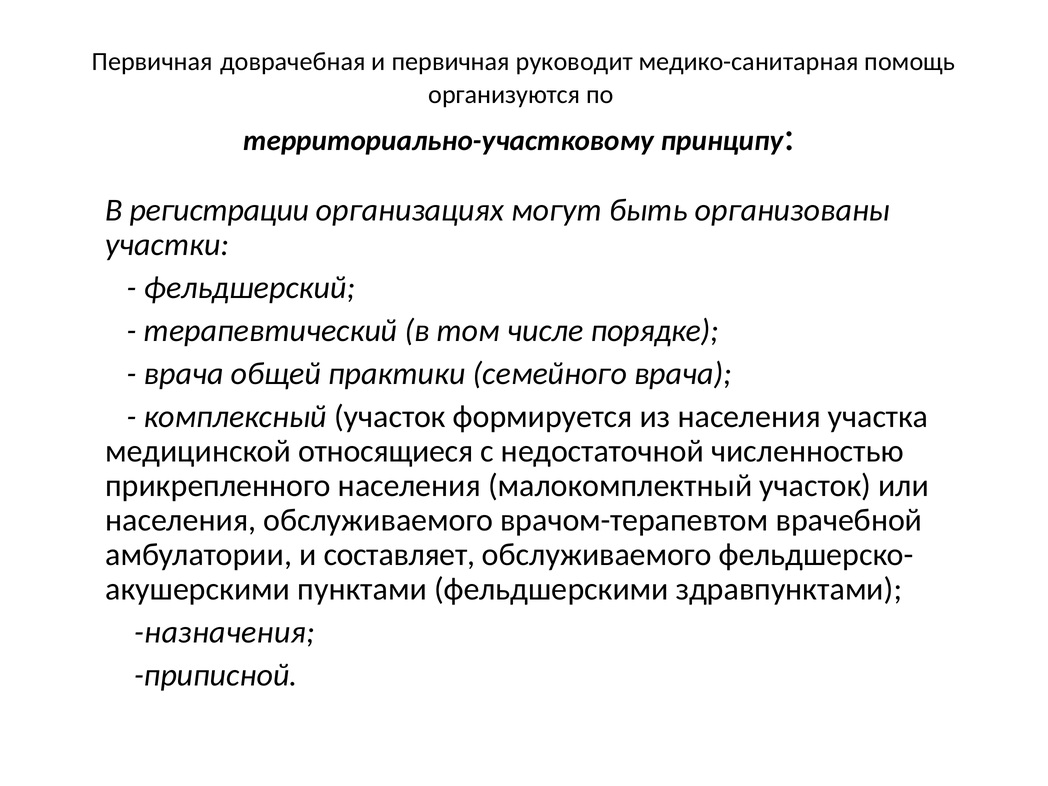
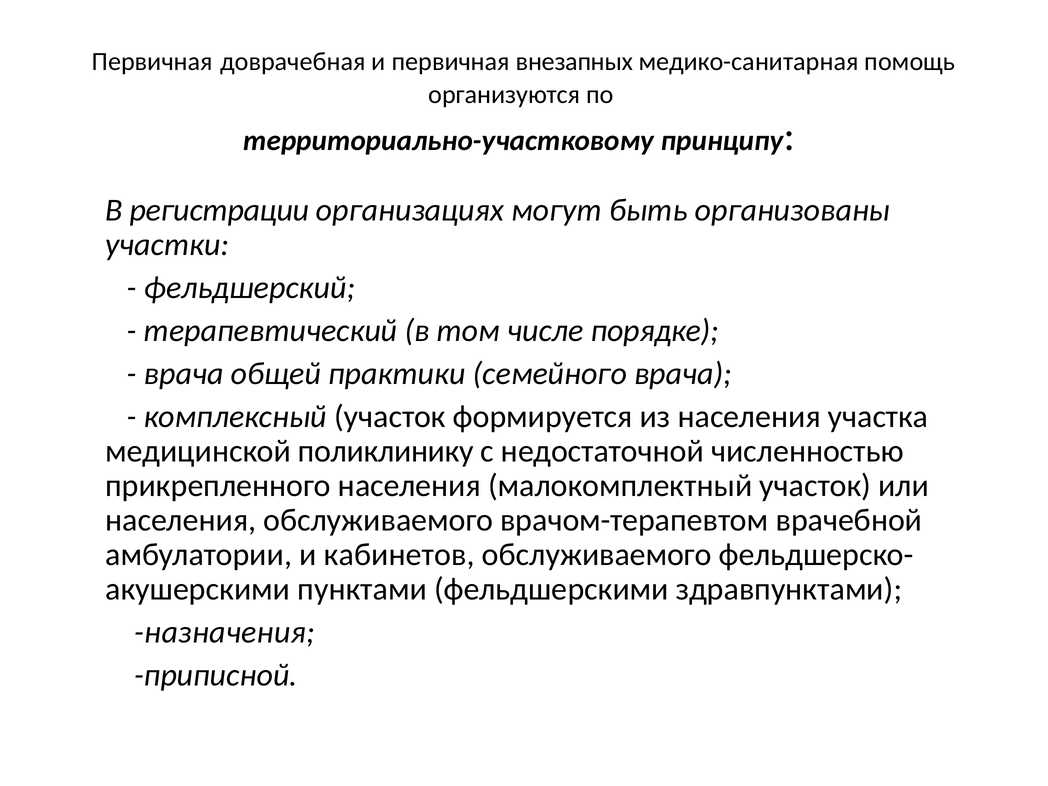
руководит: руководит -> внезапных
относящиеся: относящиеся -> поликлинику
составляет: составляет -> кабинетов
